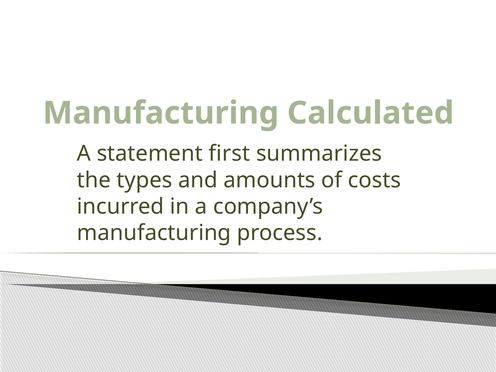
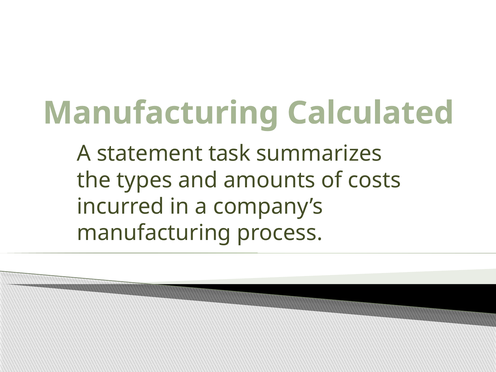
first: first -> task
